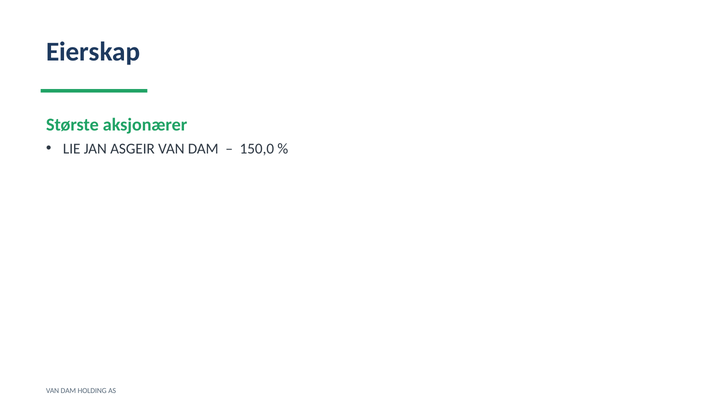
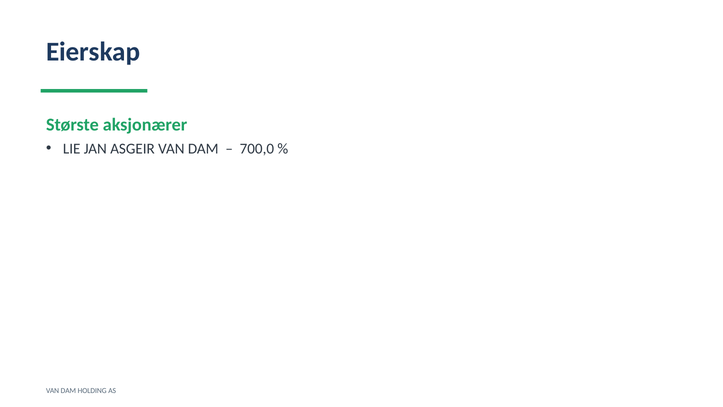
150,0: 150,0 -> 700,0
